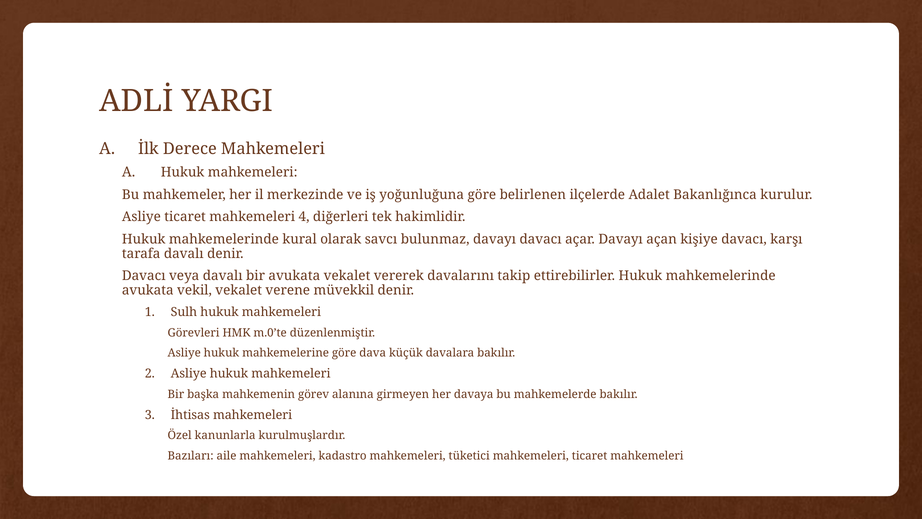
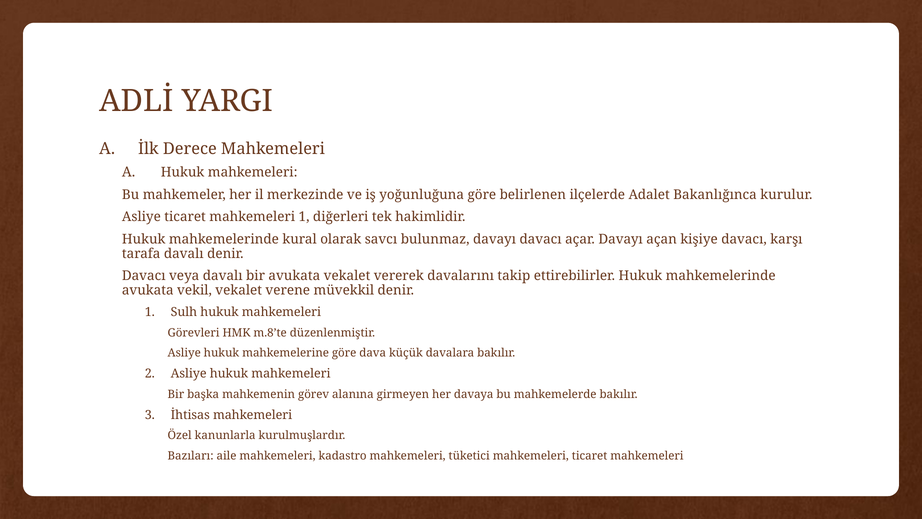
mahkemeleri 4: 4 -> 1
m.0’te: m.0’te -> m.8’te
